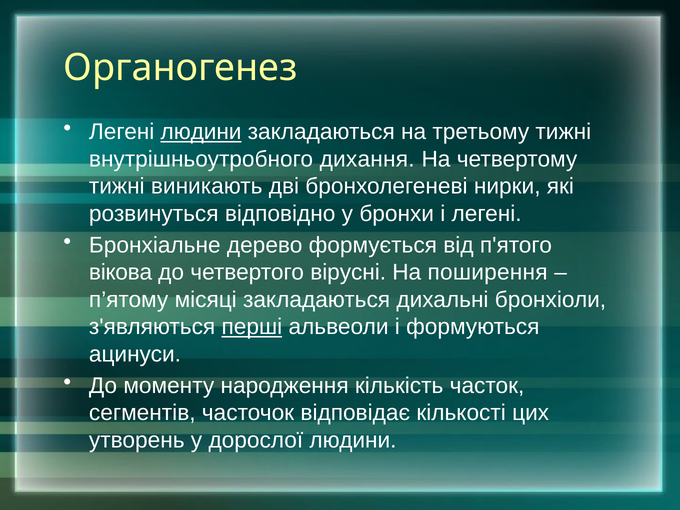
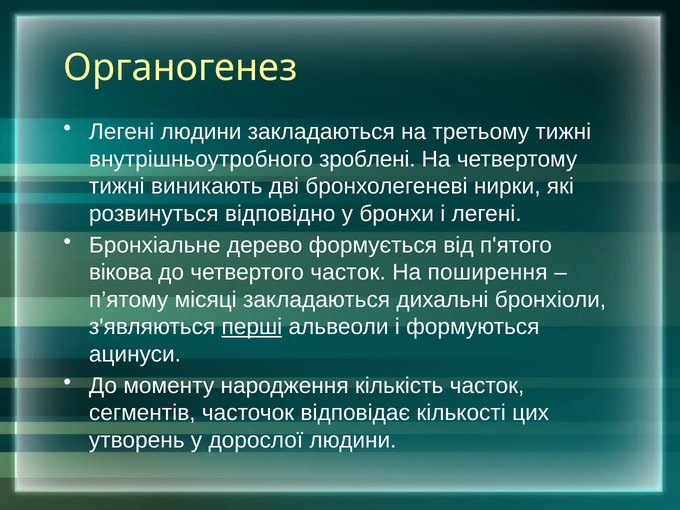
людини at (201, 132) underline: present -> none
дихання: дихання -> зроблені
четвертого вірусні: вірусні -> часток
